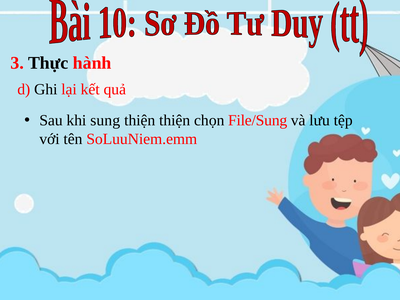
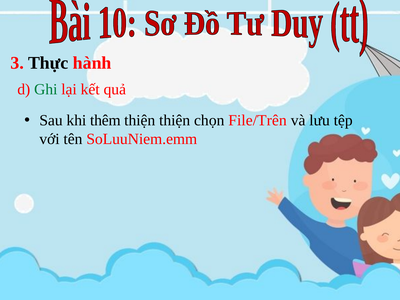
Ghi colour: black -> green
sung: sung -> thêm
File/Sung: File/Sung -> File/Trên
